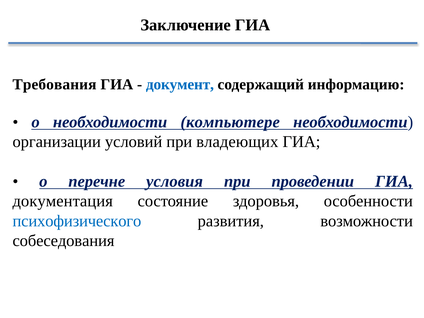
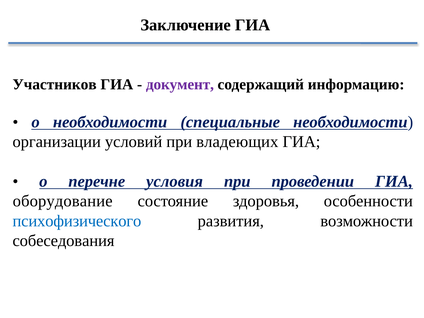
Требования: Требования -> Участников
документ colour: blue -> purple
компьютере: компьютере -> специальные
документация: документация -> оборудование
